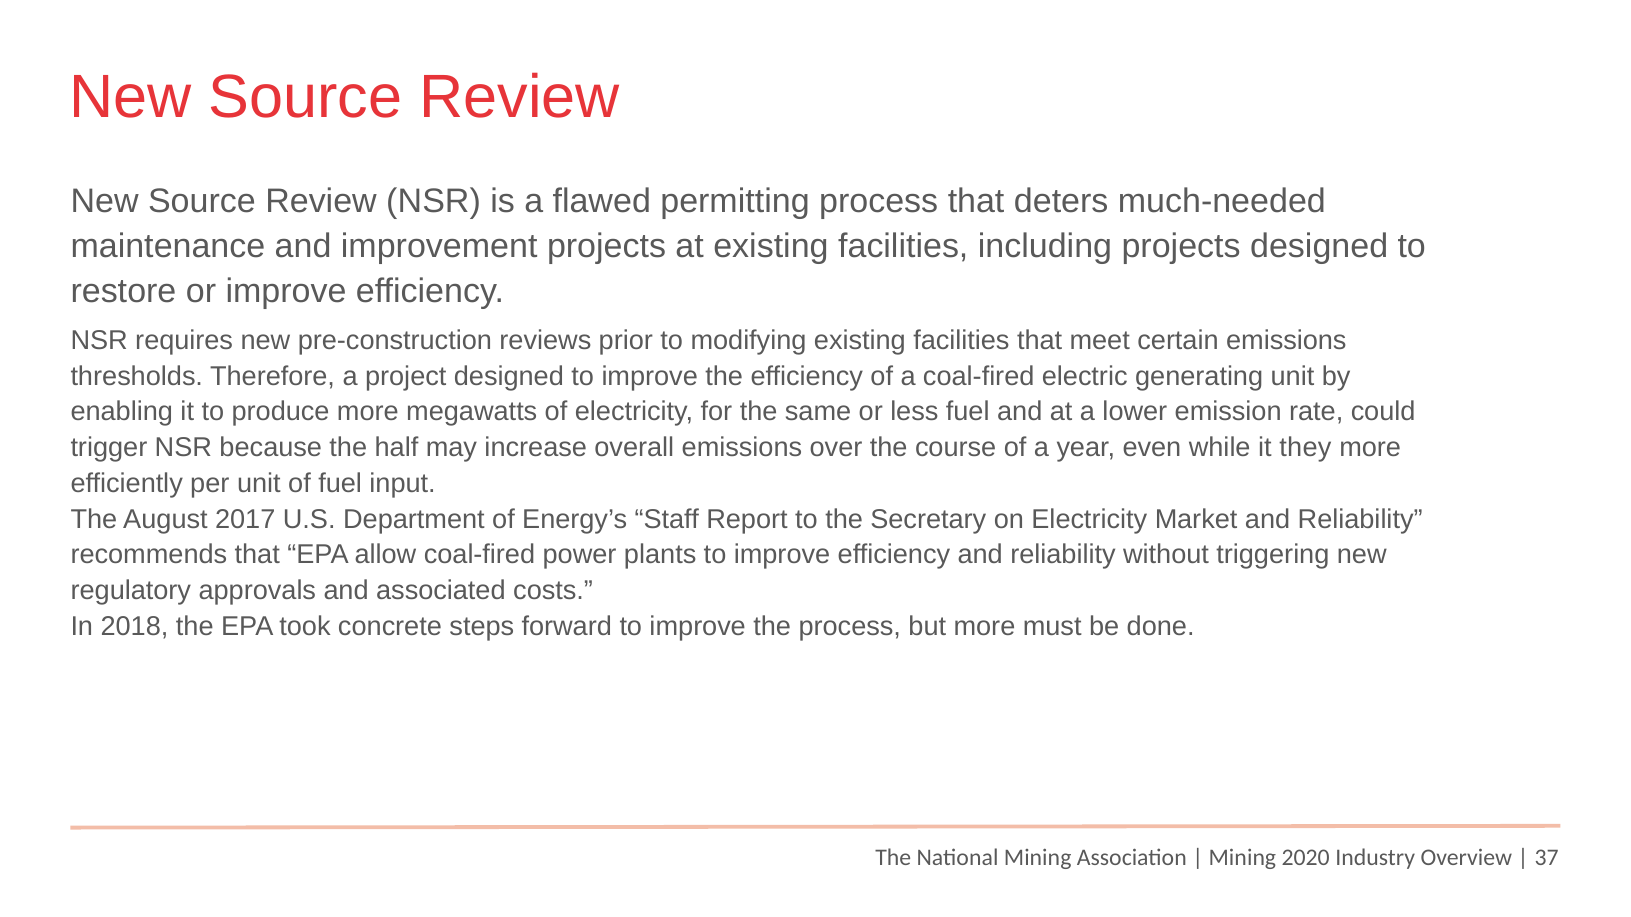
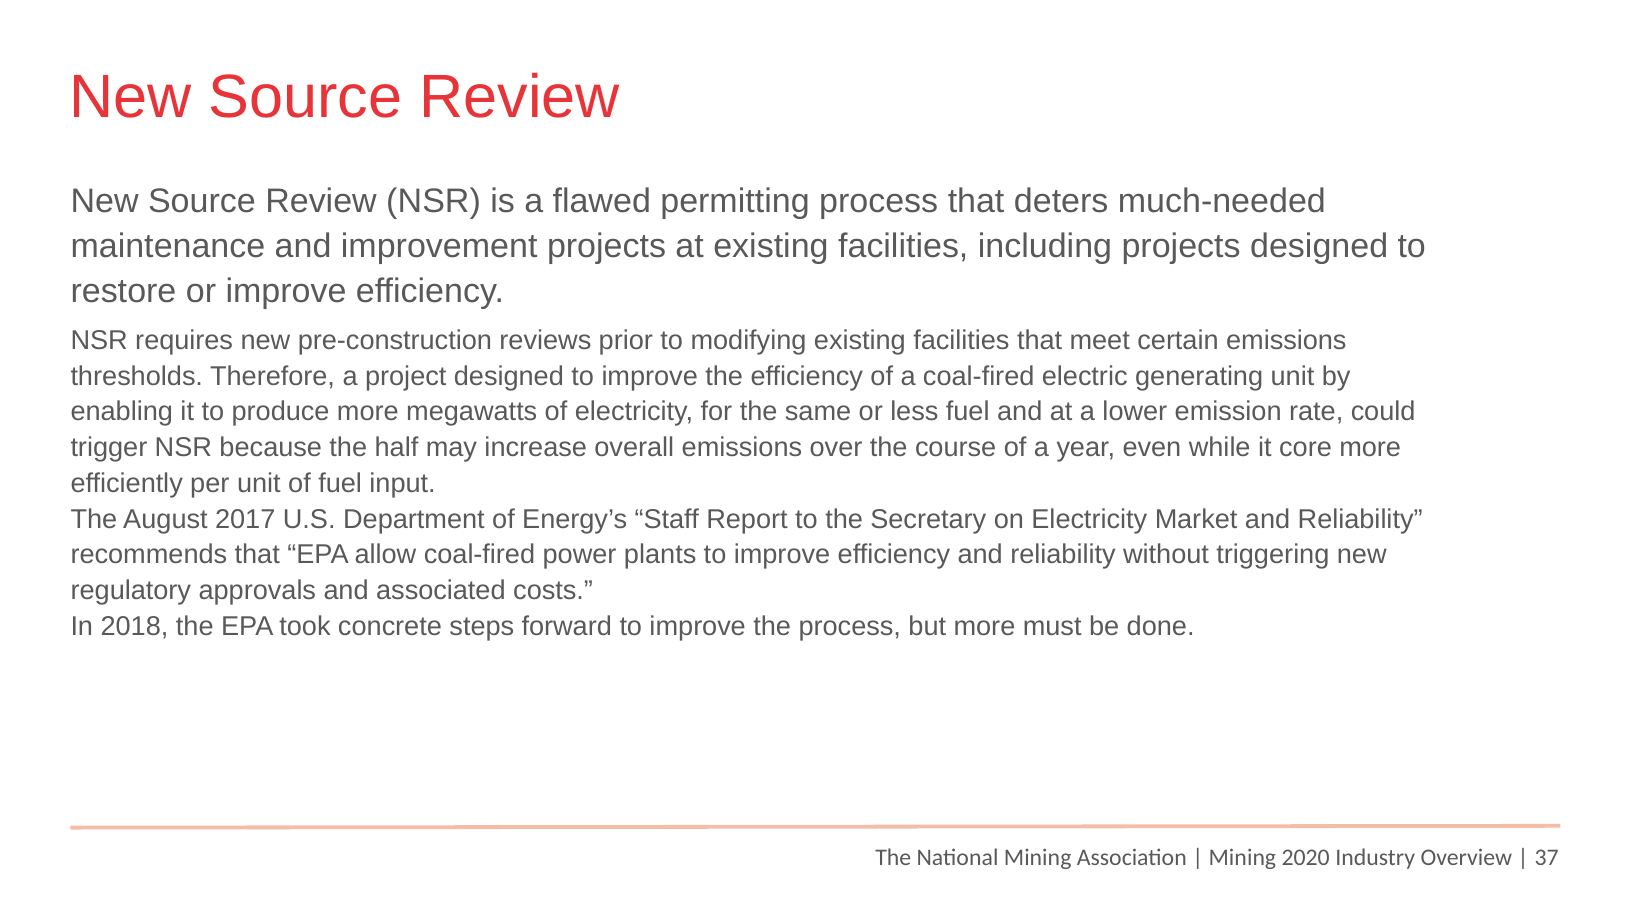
they: they -> core
